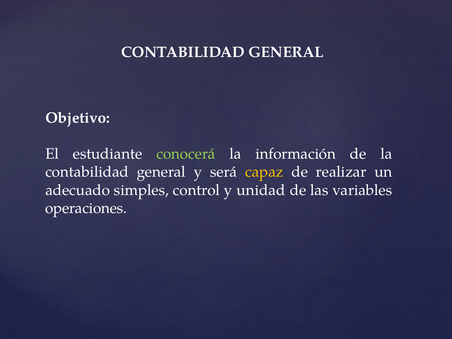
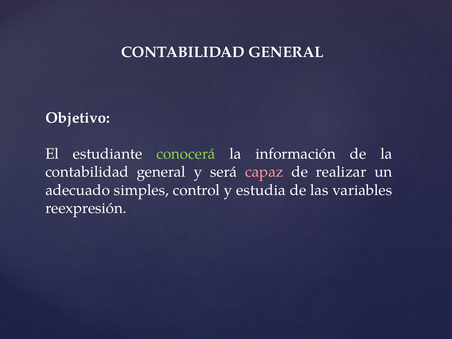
capaz colour: yellow -> pink
unidad: unidad -> estudia
operaciones: operaciones -> reexpresión
